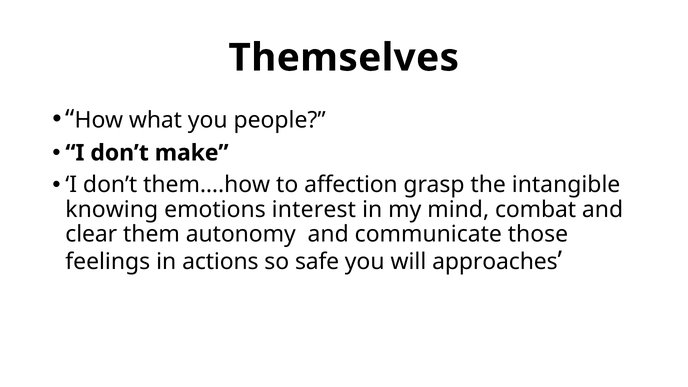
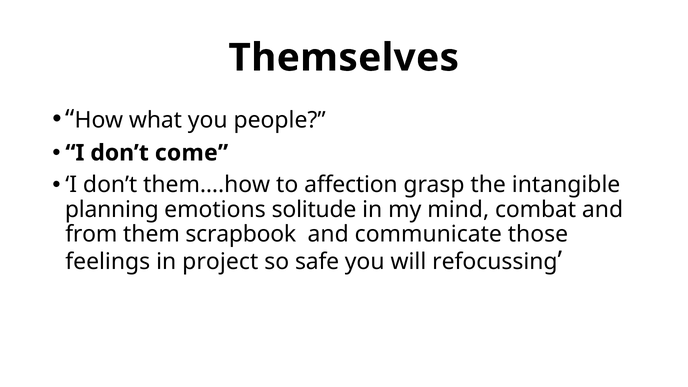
make: make -> come
knowing: knowing -> planning
interest: interest -> solitude
clear: clear -> from
autonomy: autonomy -> scrapbook
actions: actions -> project
approaches: approaches -> refocussing
